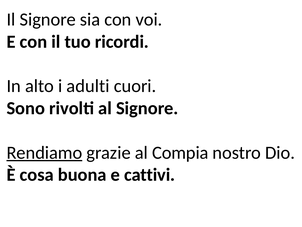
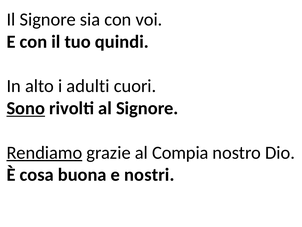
ricordi: ricordi -> quindi
Sono underline: none -> present
cattivi: cattivi -> nostri
